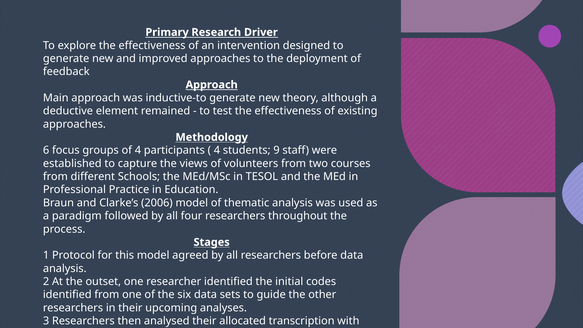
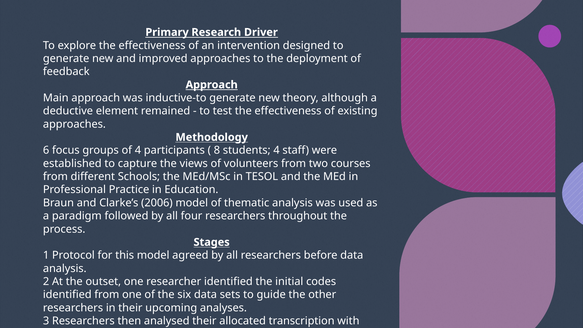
4 at (217, 150): 4 -> 8
students 9: 9 -> 4
